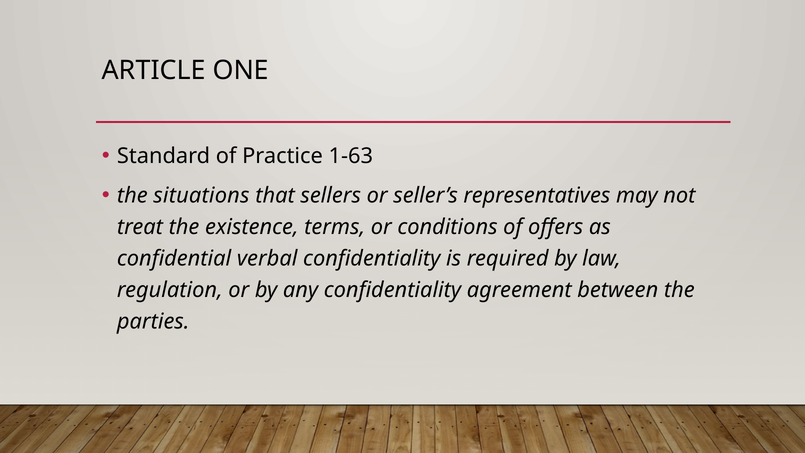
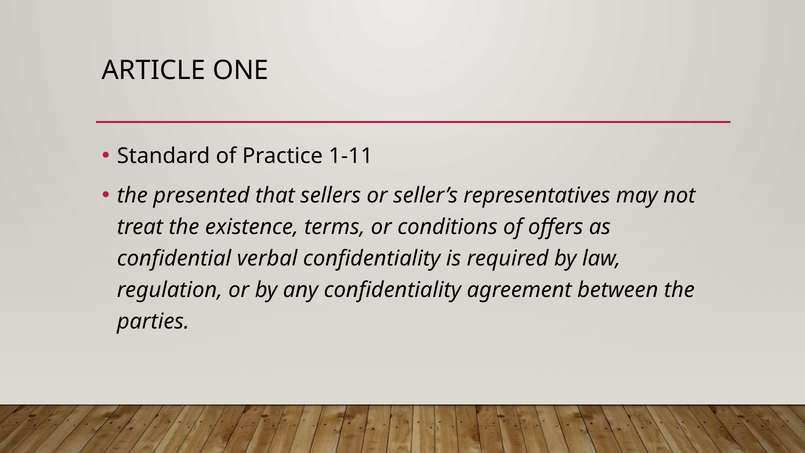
1-63: 1-63 -> 1-11
situations: situations -> presented
